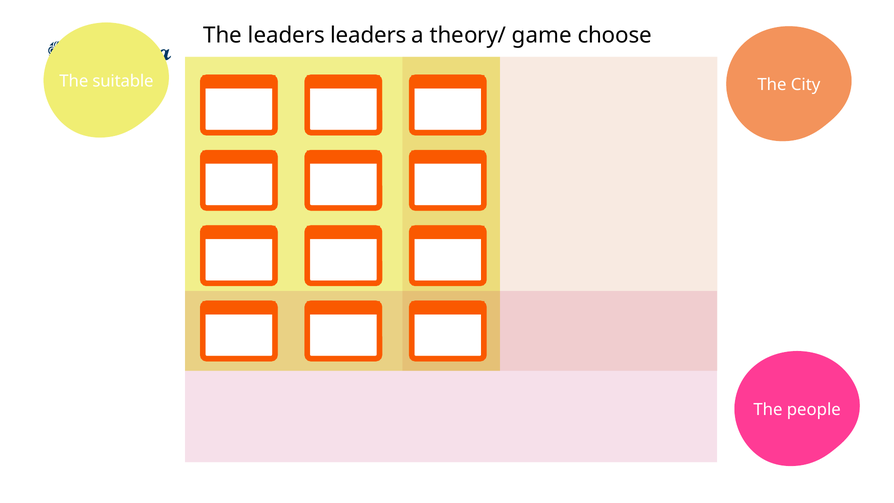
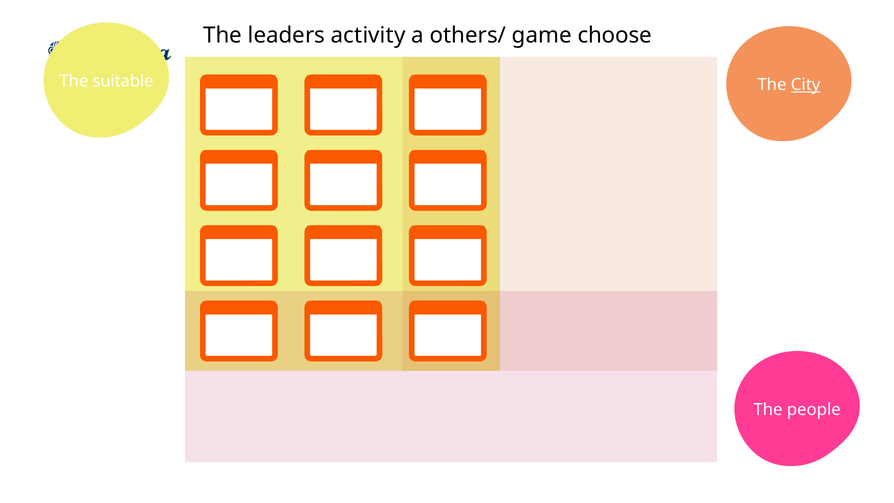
leaders leaders: leaders -> activity
theory/: theory/ -> others/
City underline: none -> present
